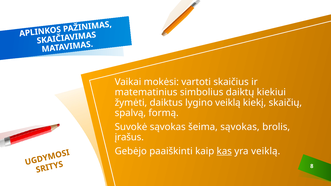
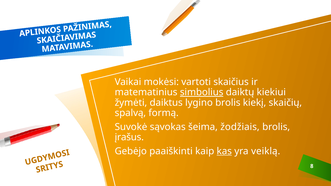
simbolius underline: none -> present
lygino veiklą: veiklą -> brolis
šeima sąvokas: sąvokas -> žodžiais
